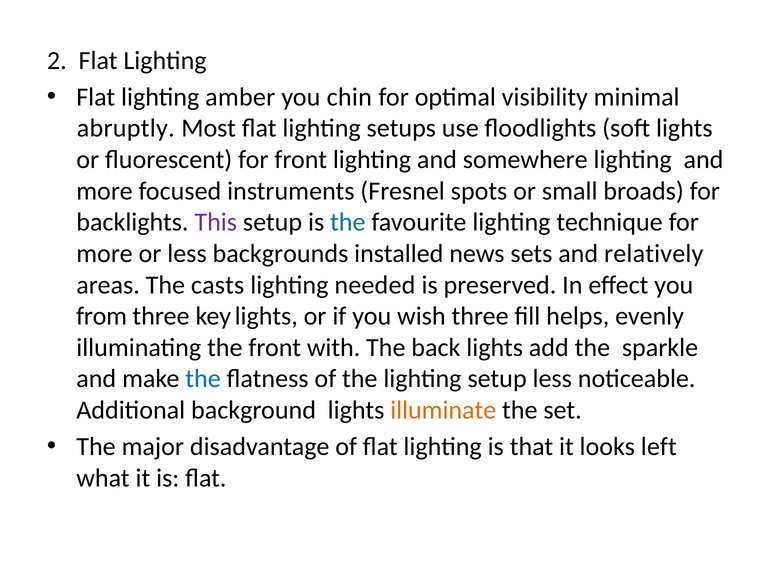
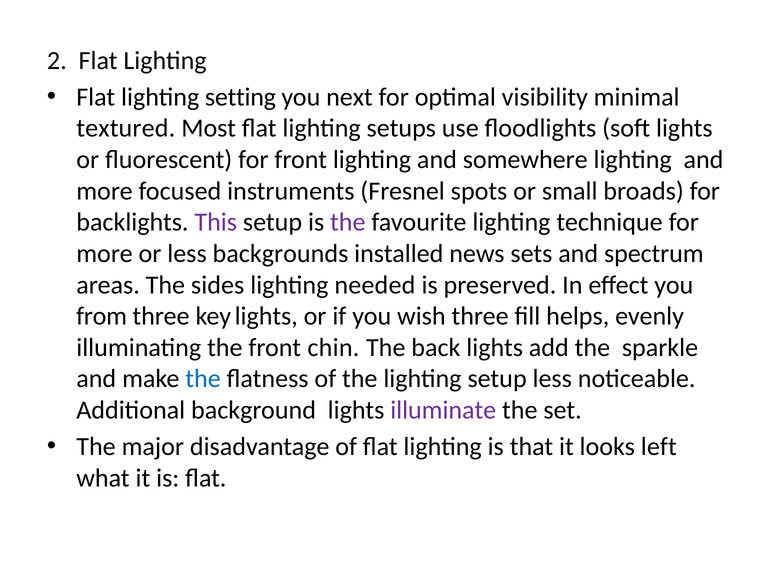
amber: amber -> setting
chin: chin -> next
abruptly: abruptly -> textured
the at (348, 222) colour: blue -> purple
relatively: relatively -> spectrum
casts: casts -> sides
with: with -> chin
illuminate colour: orange -> purple
